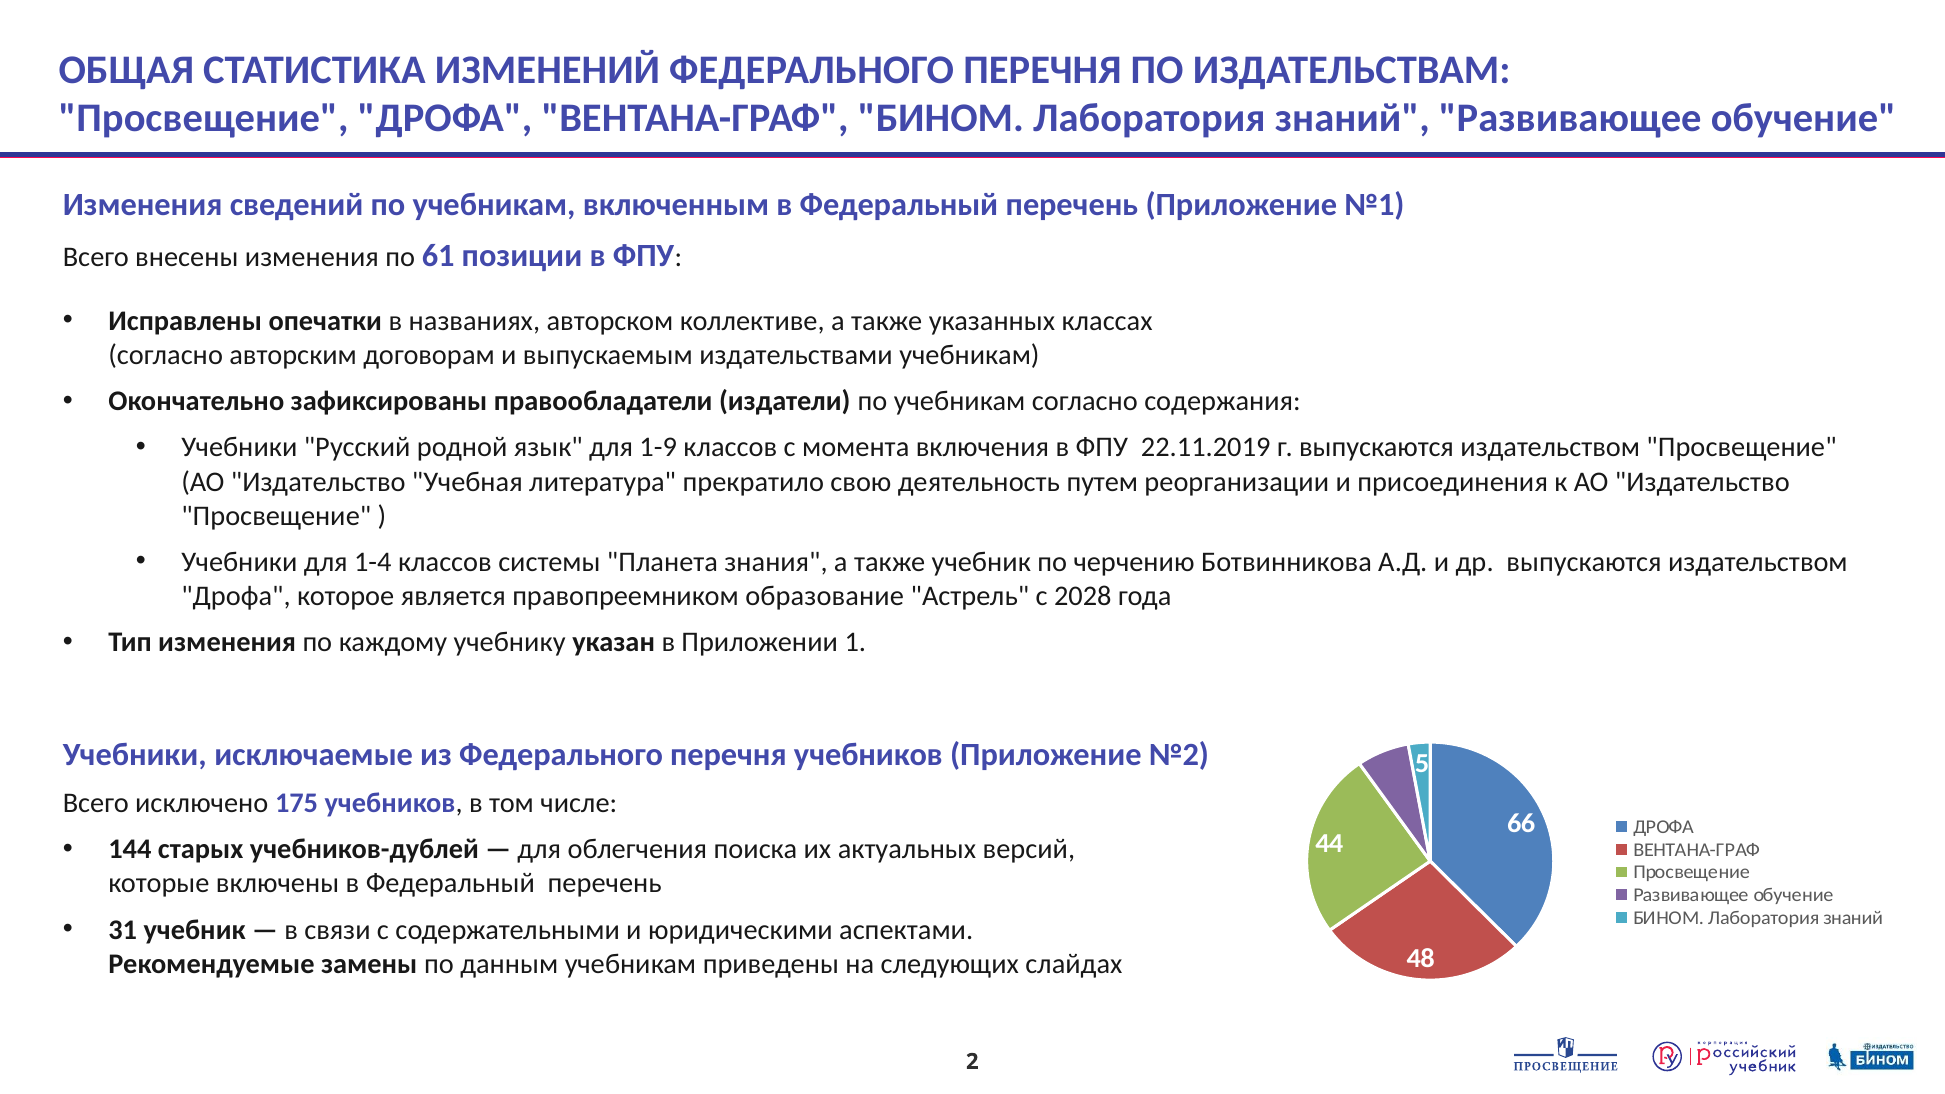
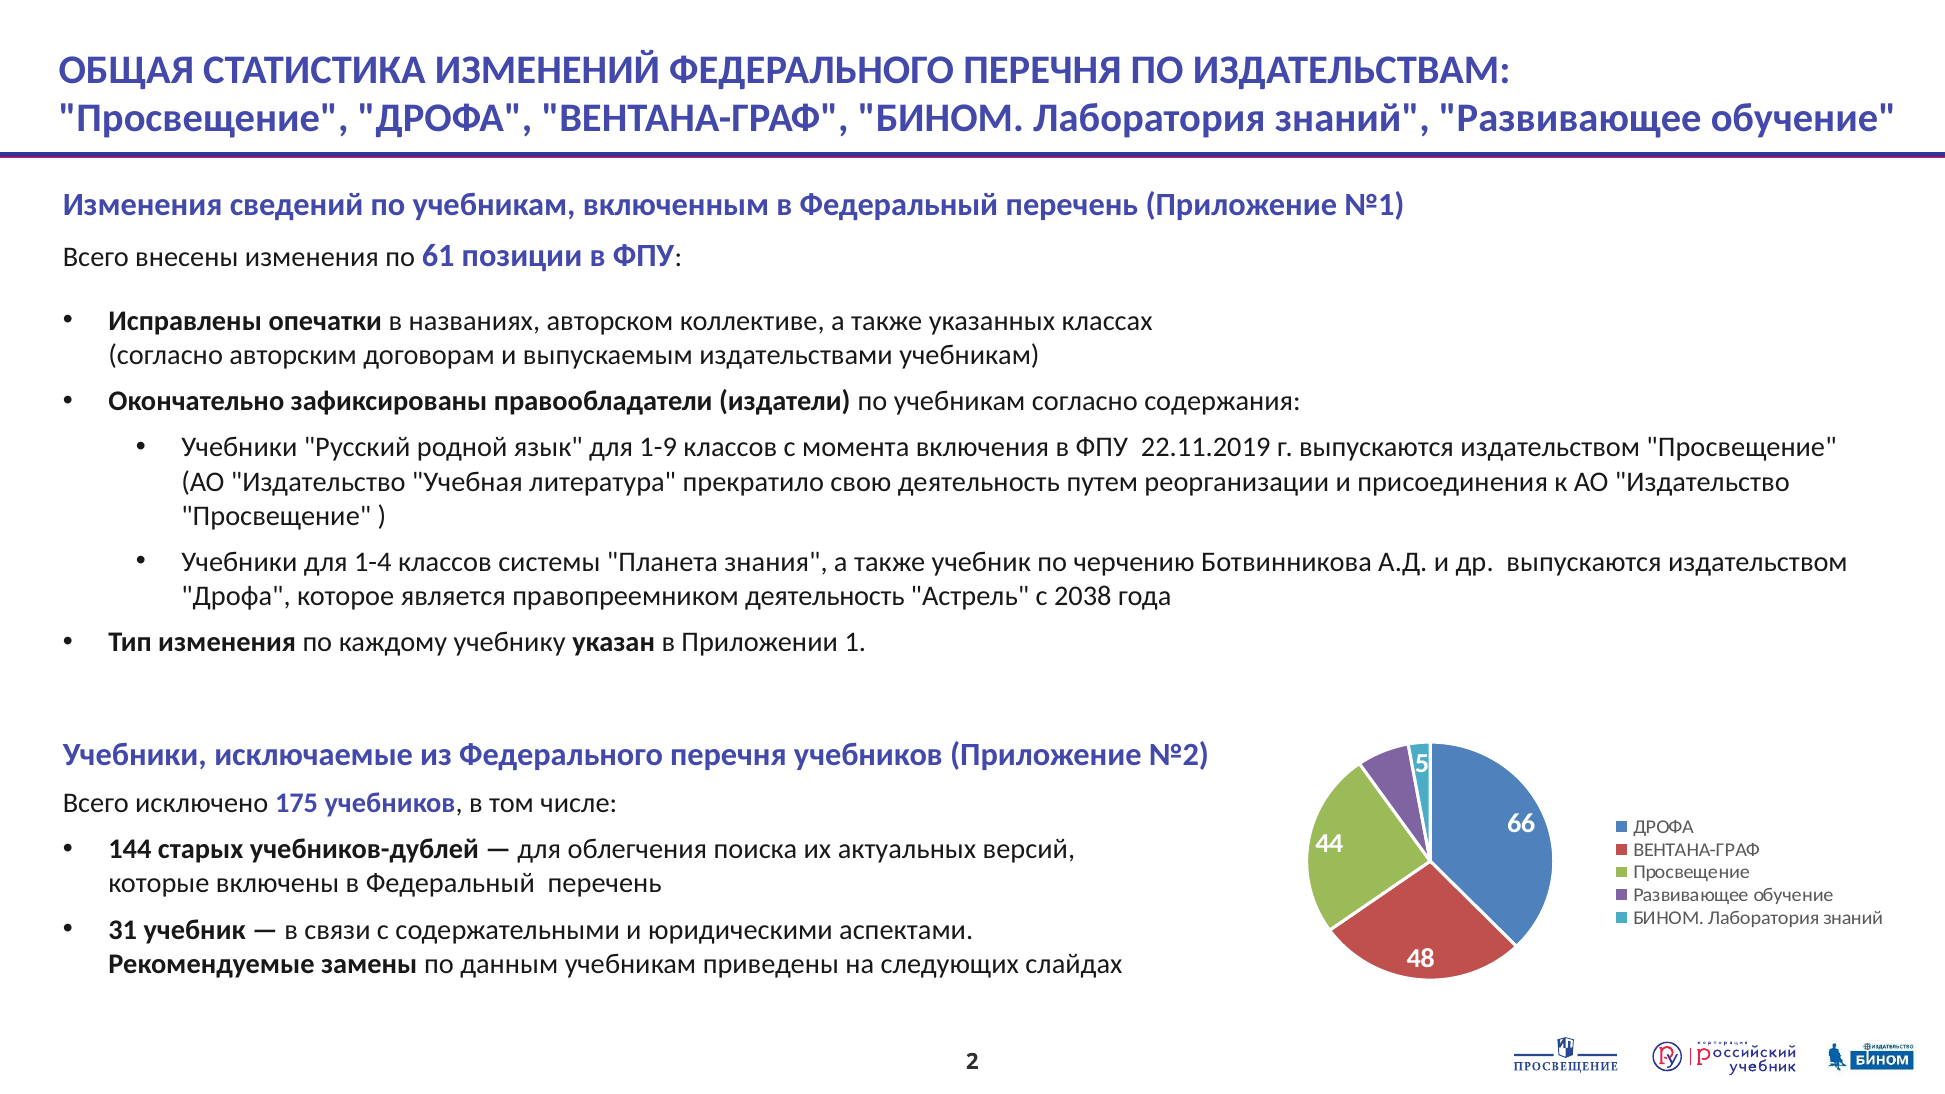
правопреемником образование: образование -> деятельность
2028: 2028 -> 2038
